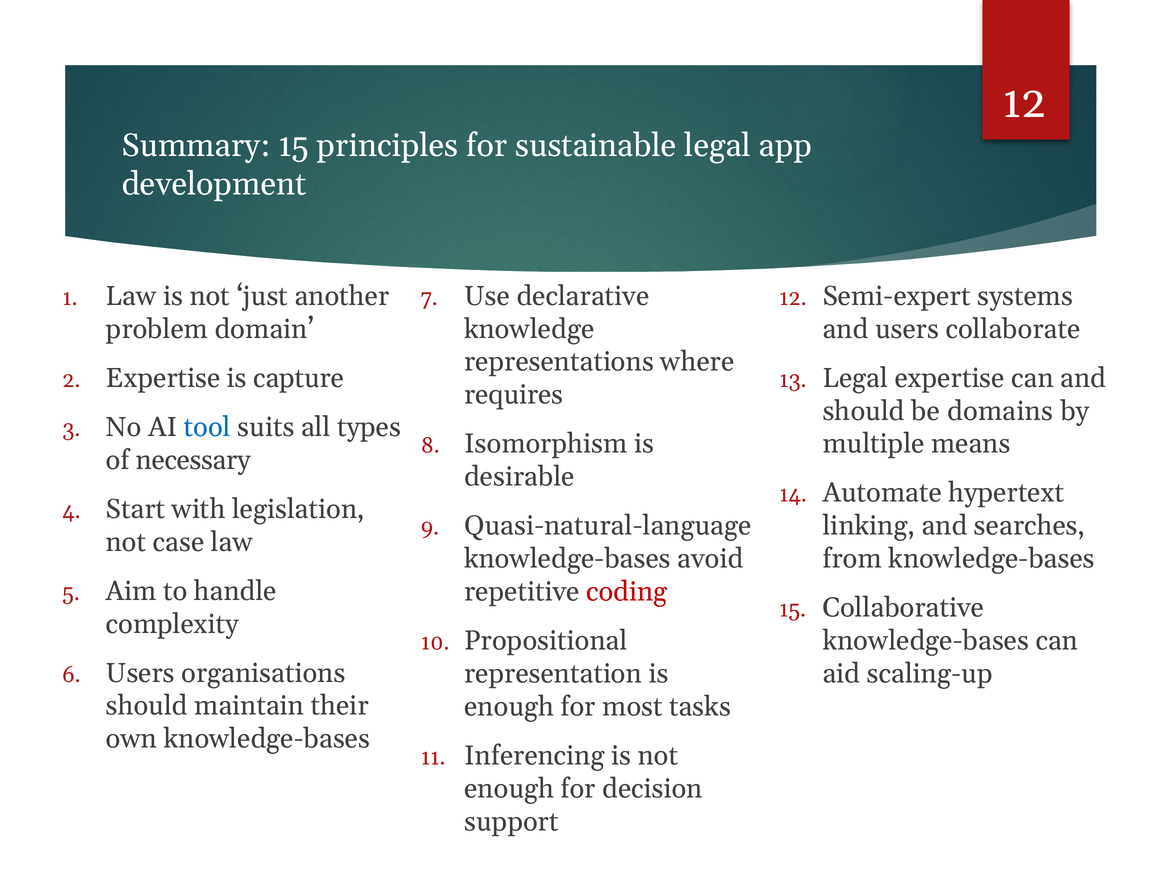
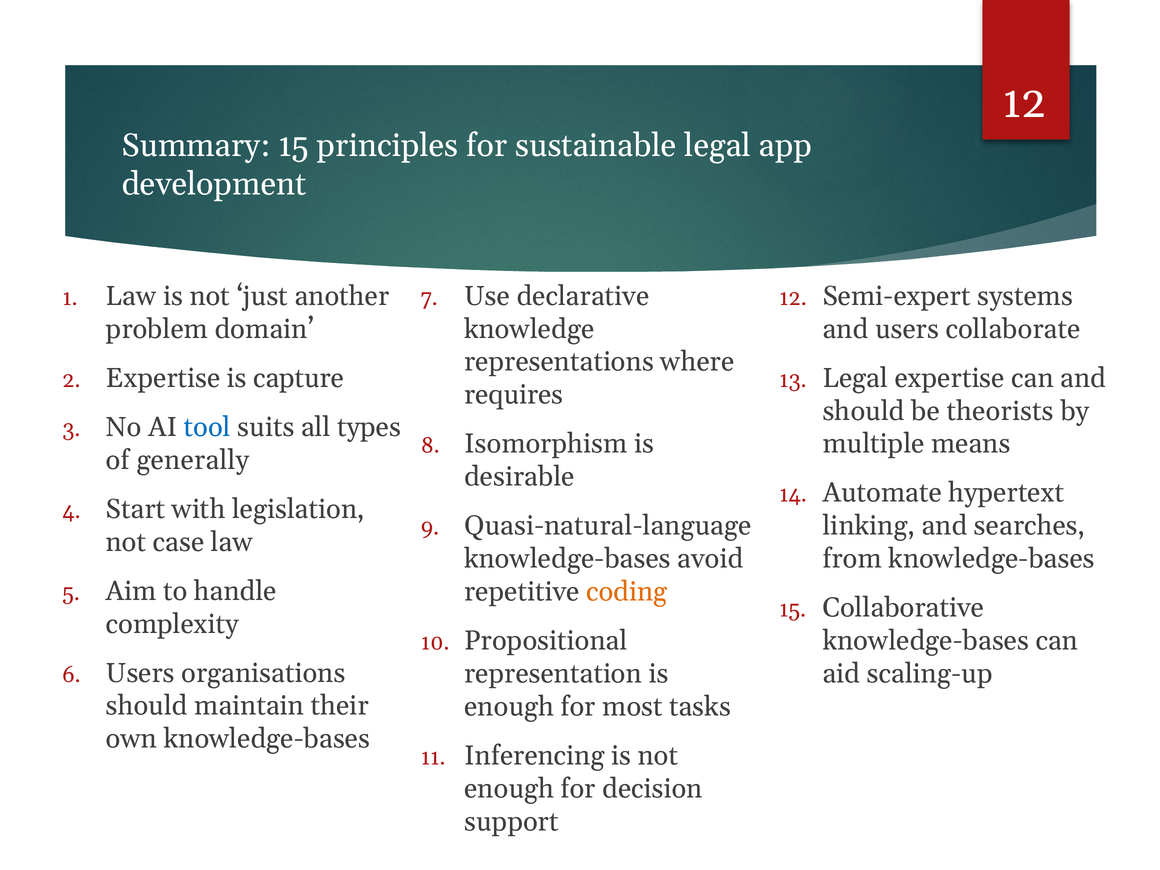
domains: domains -> theorists
necessary: necessary -> generally
coding colour: red -> orange
